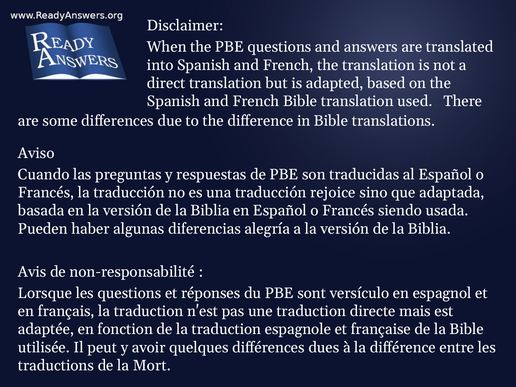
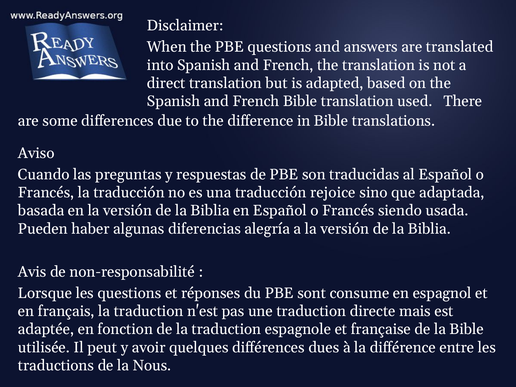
versículo: versículo -> consume
Mort: Mort -> Nous
